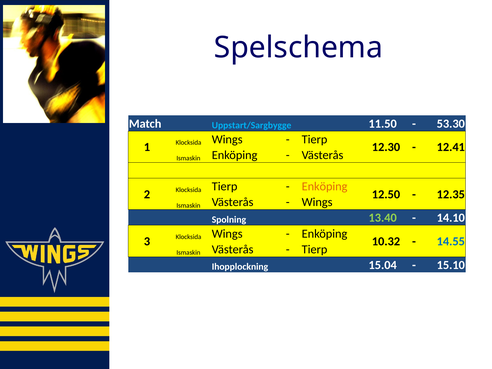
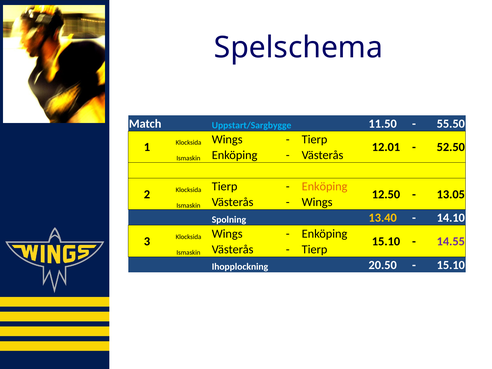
53.30: 53.30 -> 55.50
12.30: 12.30 -> 12.01
12.41: 12.41 -> 52.50
12.35: 12.35 -> 13.05
13.40 colour: light green -> yellow
10.32 at (386, 241): 10.32 -> 15.10
14.55 colour: blue -> purple
15.04: 15.04 -> 20.50
